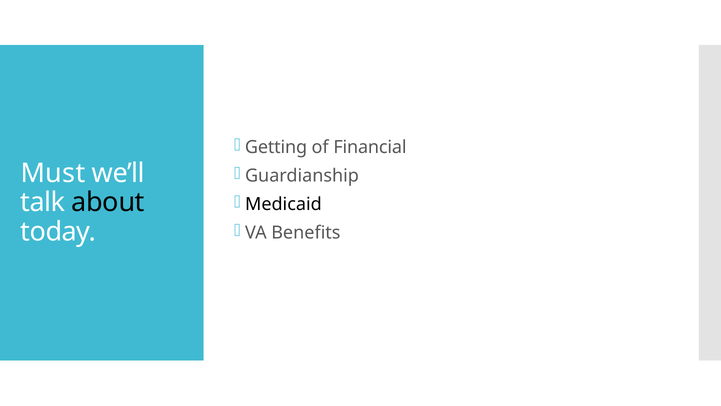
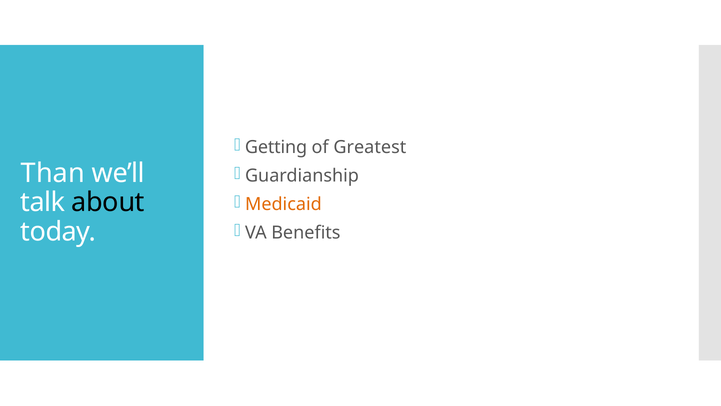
Financial: Financial -> Greatest
Must: Must -> Than
Medicaid colour: black -> orange
